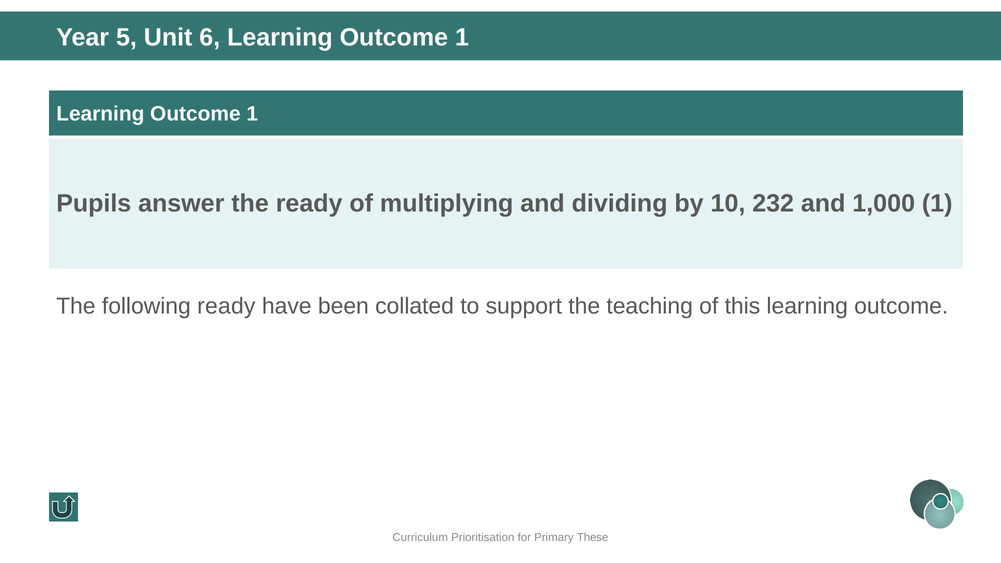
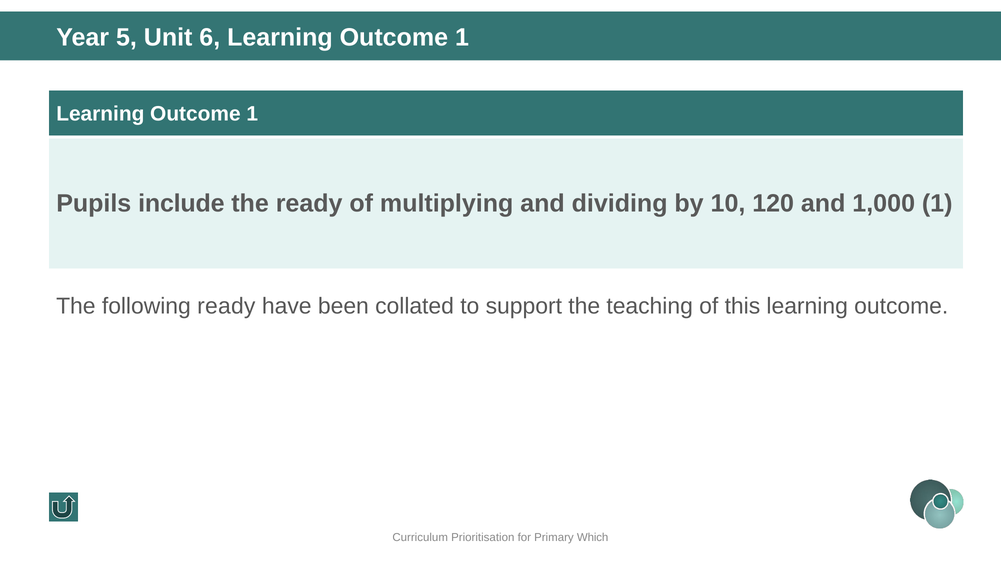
answer: answer -> include
232: 232 -> 120
These: These -> Which
